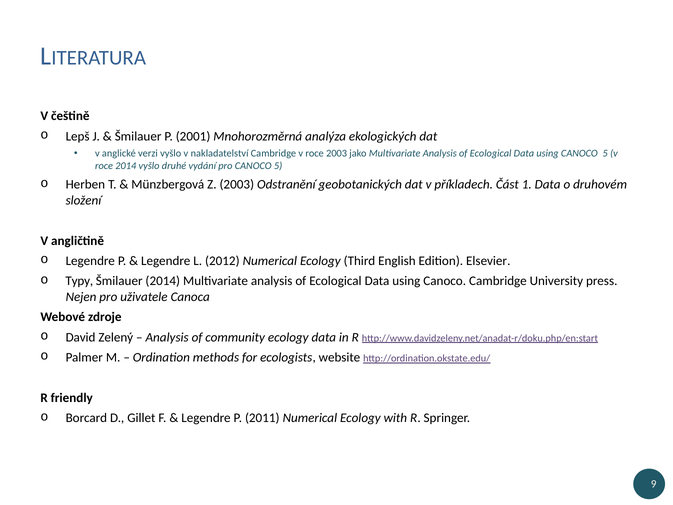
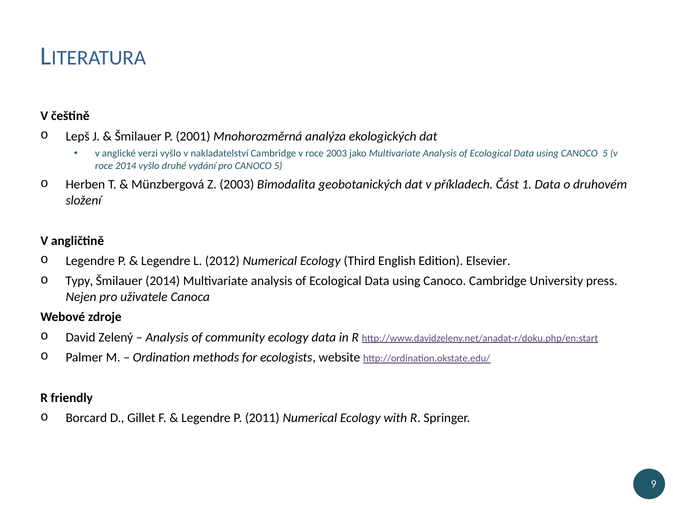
Odstranění: Odstranění -> Bimodalita
